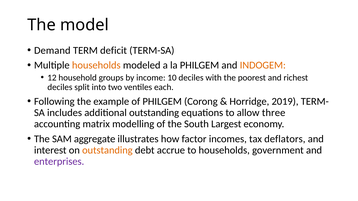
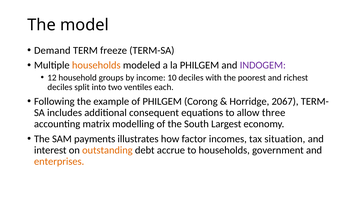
deficit: deficit -> freeze
INDOGEM colour: orange -> purple
2019: 2019 -> 2067
additional outstanding: outstanding -> consequent
aggregate: aggregate -> payments
deflators: deflators -> situation
enterprises colour: purple -> orange
